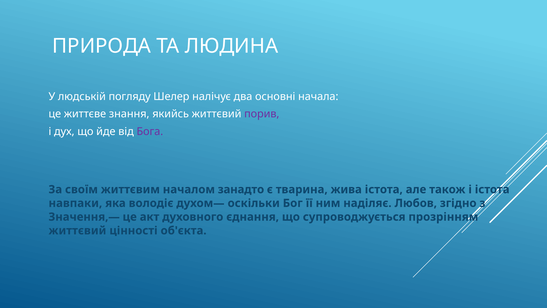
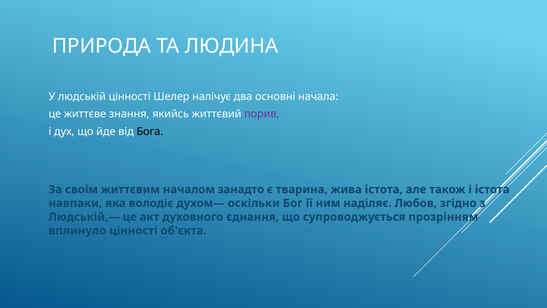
людській погляду: погляду -> цінності
Бога colour: purple -> black
Значення,—: Значення,— -> Людській,—
життєвий at (77, 230): життєвий -> вплинуло
